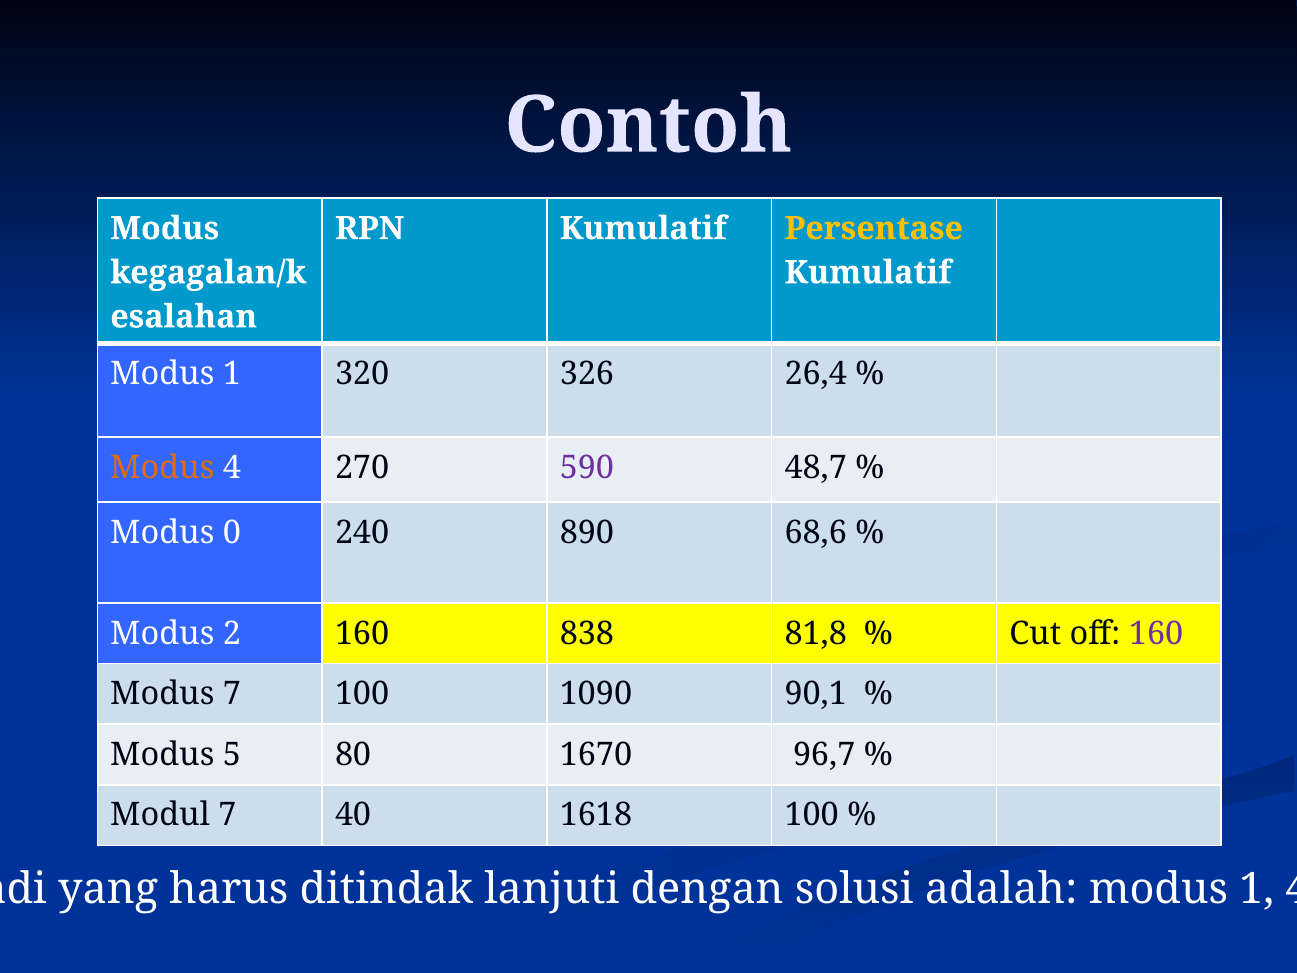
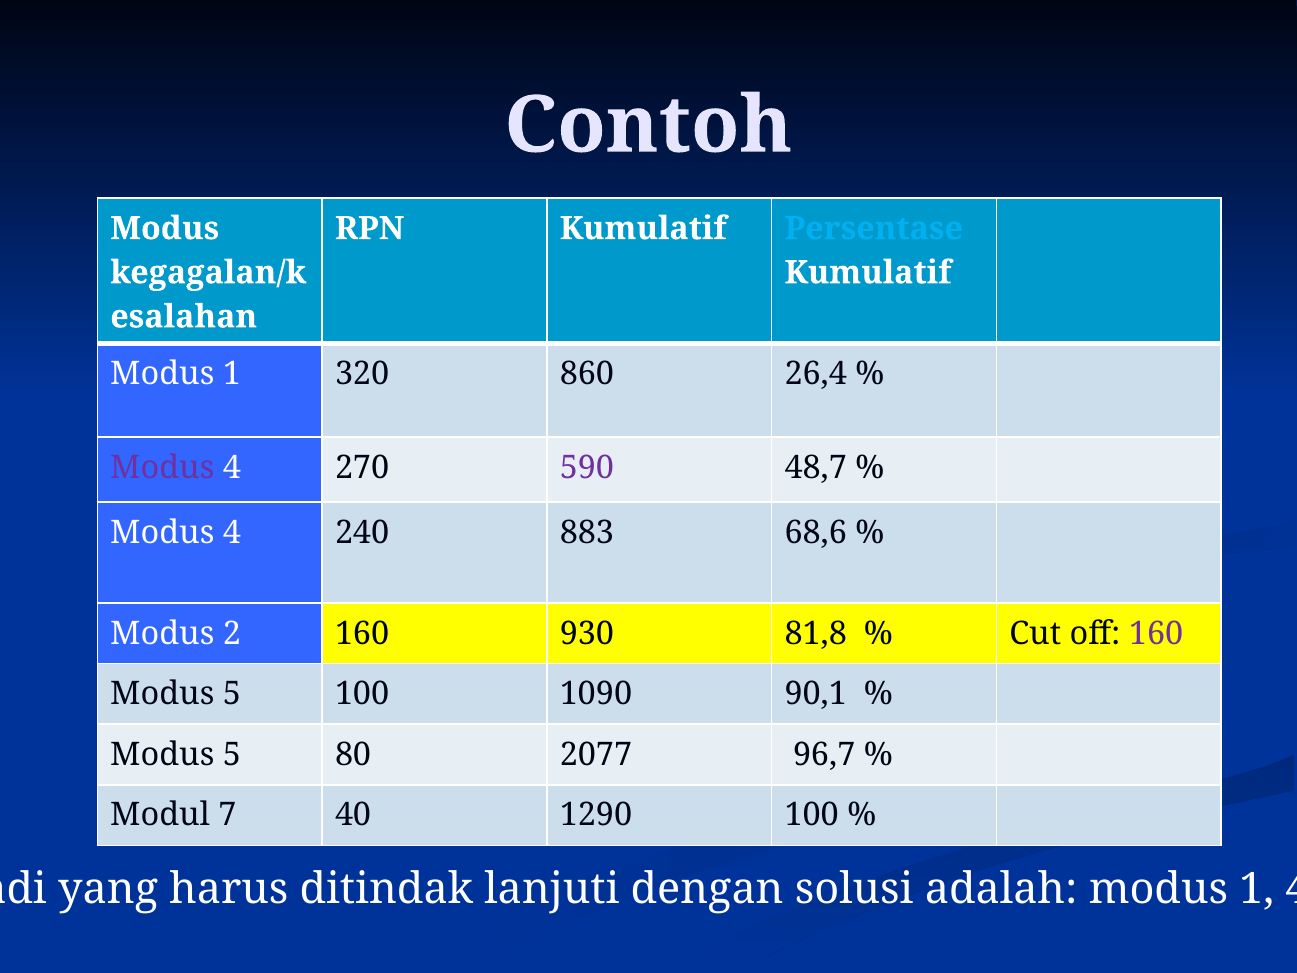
Persentase colour: yellow -> light blue
326: 326 -> 860
Modus at (162, 467) colour: orange -> purple
0 at (232, 532): 0 -> 4
890: 890 -> 883
838: 838 -> 930
7 at (232, 694): 7 -> 5
1670: 1670 -> 2077
1618: 1618 -> 1290
